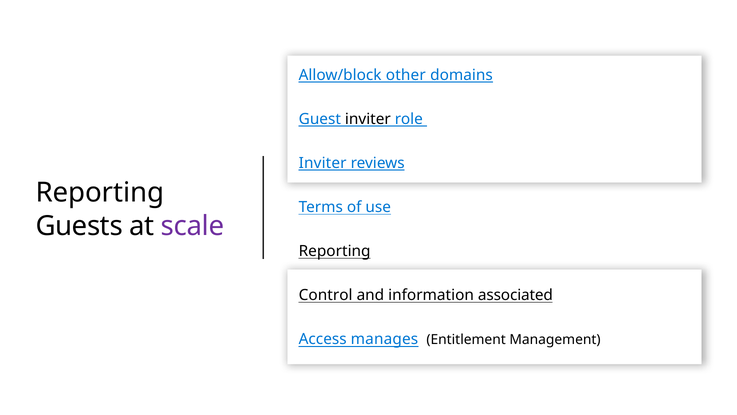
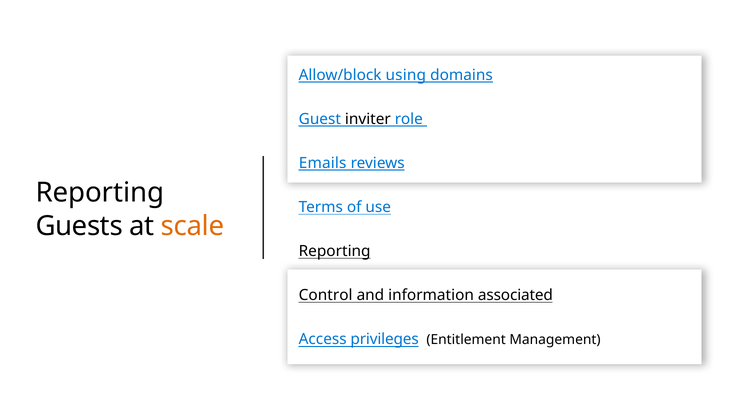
other: other -> using
Inviter at (323, 163): Inviter -> Emails
scale colour: purple -> orange
manages: manages -> privileges
